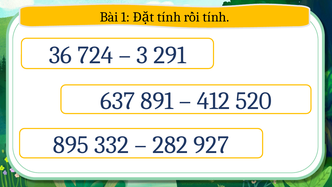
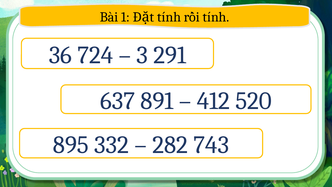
927: 927 -> 743
